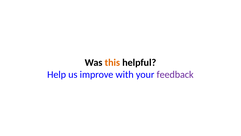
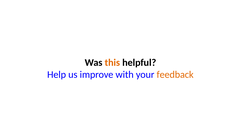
feedback colour: purple -> orange
